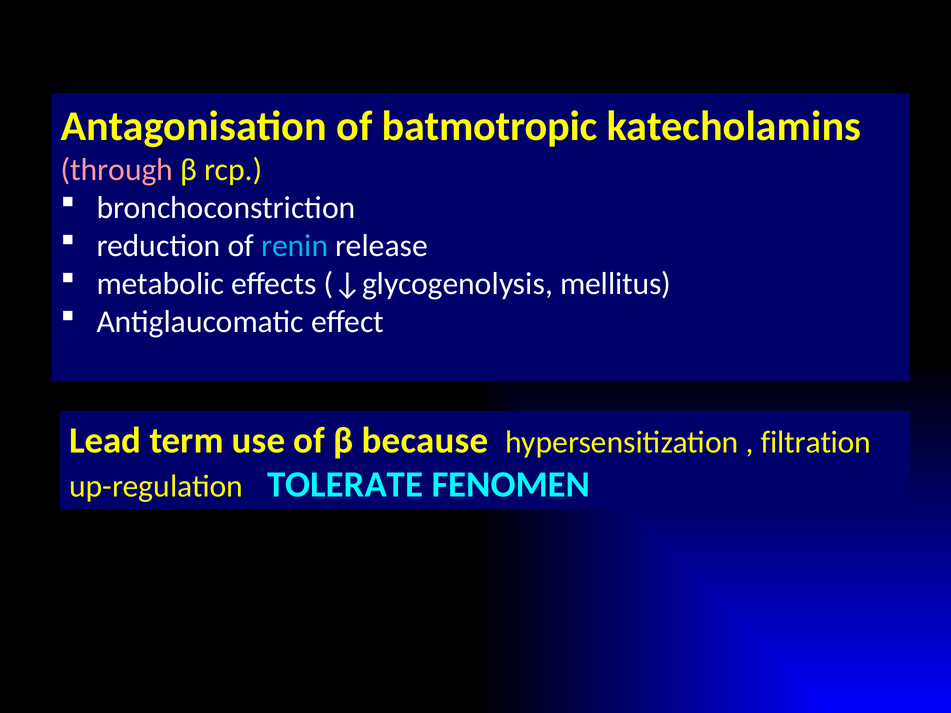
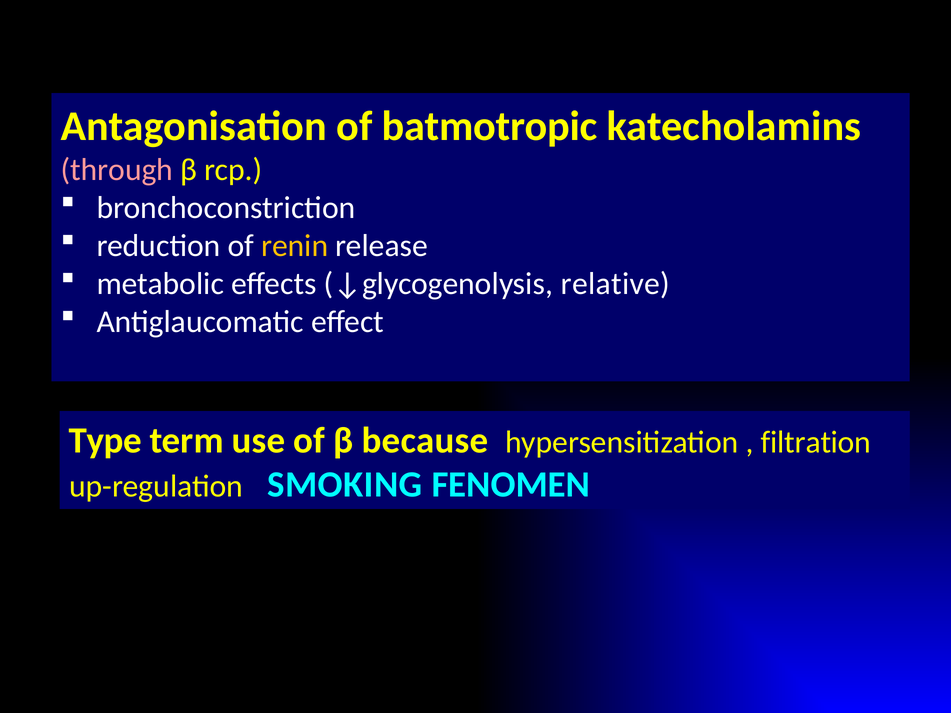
renin colour: light blue -> yellow
mellitus: mellitus -> relative
Lead: Lead -> Type
TOLERATE: TOLERATE -> SMOKING
